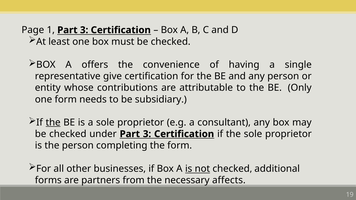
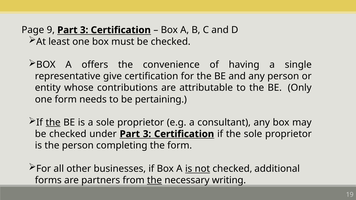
1: 1 -> 9
subsidiary: subsidiary -> pertaining
the at (154, 180) underline: none -> present
affects: affects -> writing
